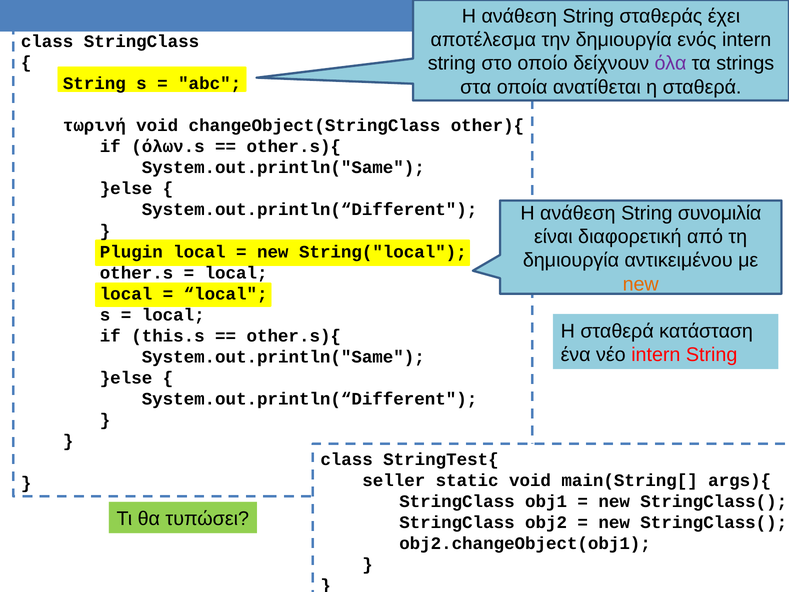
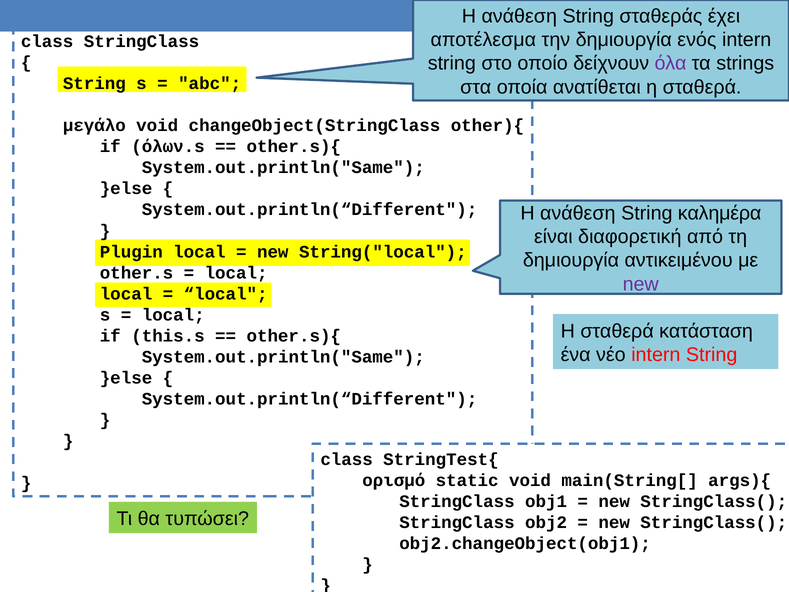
τωρινή: τωρινή -> μεγάλο
συνομιλία: συνομιλία -> καλημέρα
new at (641, 284) colour: orange -> purple
seller: seller -> ορισμό
